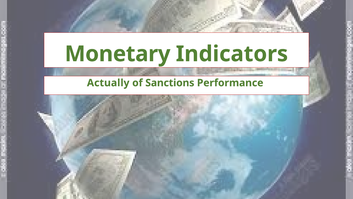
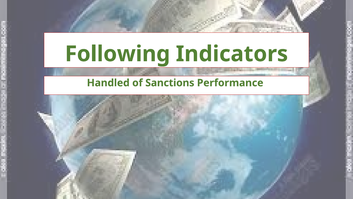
Monetary: Monetary -> Following
Actually: Actually -> Handled
